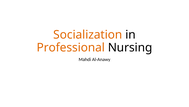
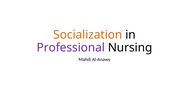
Professional colour: orange -> purple
